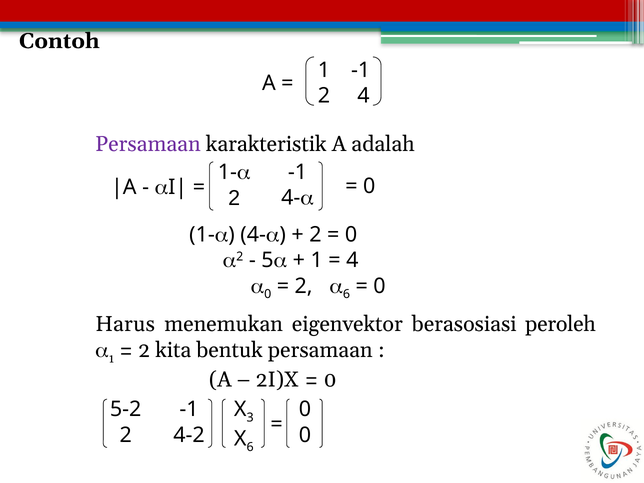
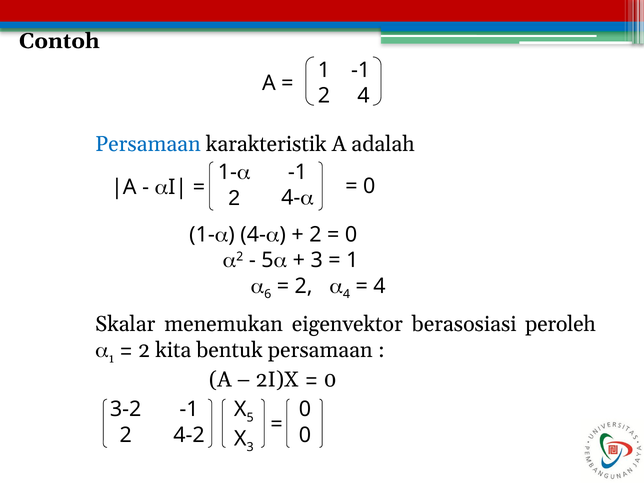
Persamaan at (148, 144) colour: purple -> blue
1 at (317, 260): 1 -> 3
4 at (352, 260): 4 -> 1
0 at (268, 294): 0 -> 6
6 at (346, 294): 6 -> 4
0 at (380, 286): 0 -> 4
Harus: Harus -> Skalar
5-2: 5-2 -> 3-2
3: 3 -> 5
6 at (250, 447): 6 -> 3
